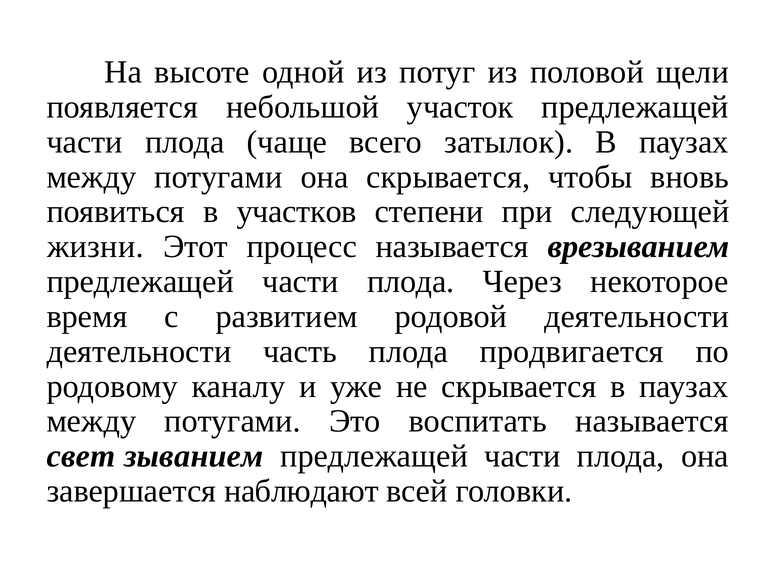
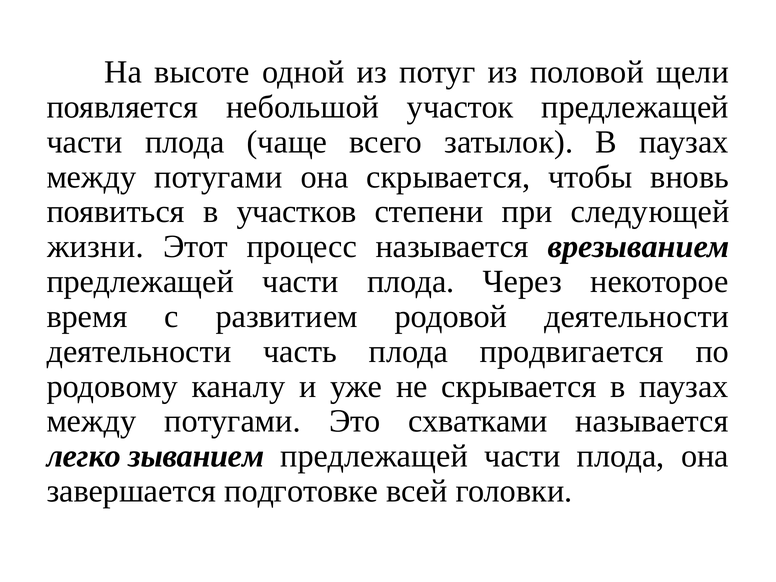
воспитать: воспитать -> схватками
свет­зыванием: свет­зыванием -> легко­зыванием
наблюдают: наблюдают -> подготовке
